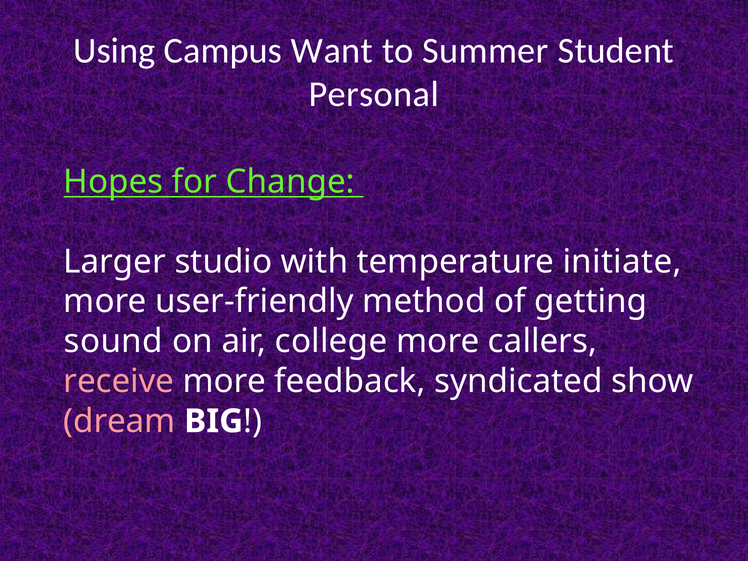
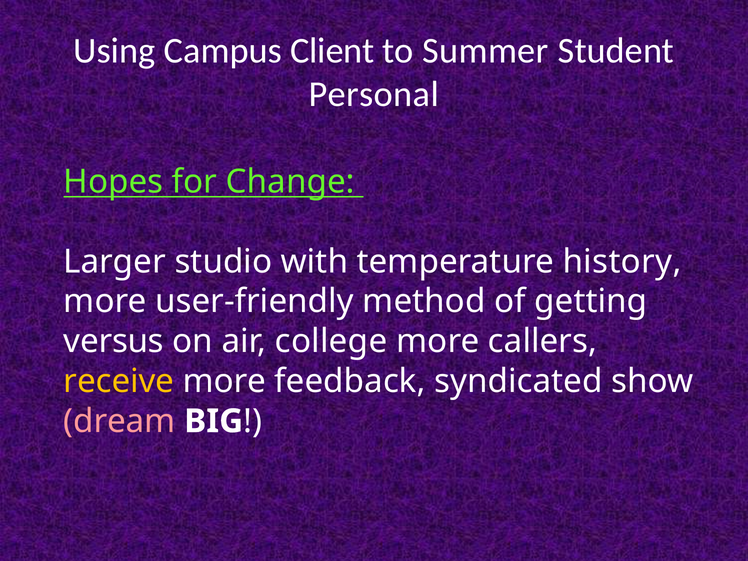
Want: Want -> Client
initiate: initiate -> history
sound: sound -> versus
receive colour: pink -> yellow
